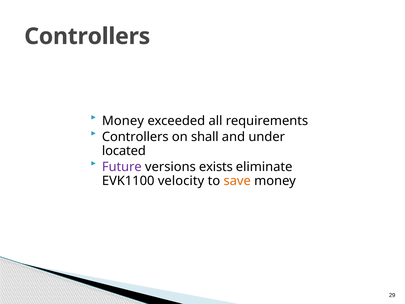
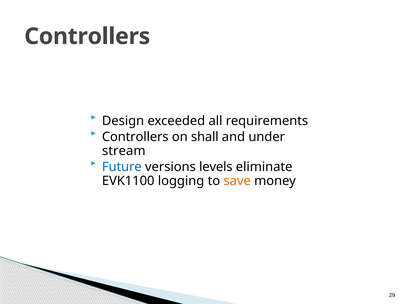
Money at (123, 121): Money -> Design
located: located -> stream
Future colour: purple -> blue
exists: exists -> levels
velocity: velocity -> logging
